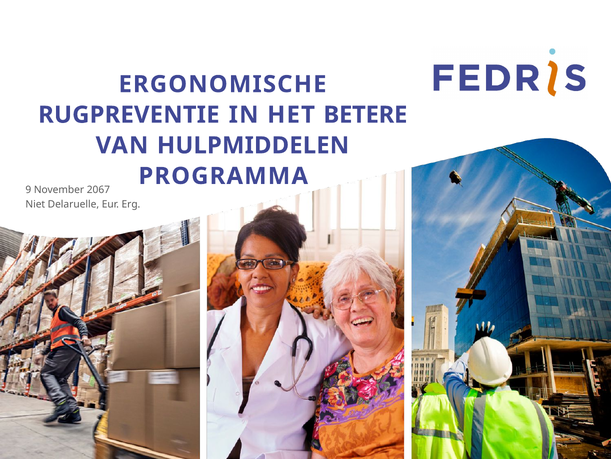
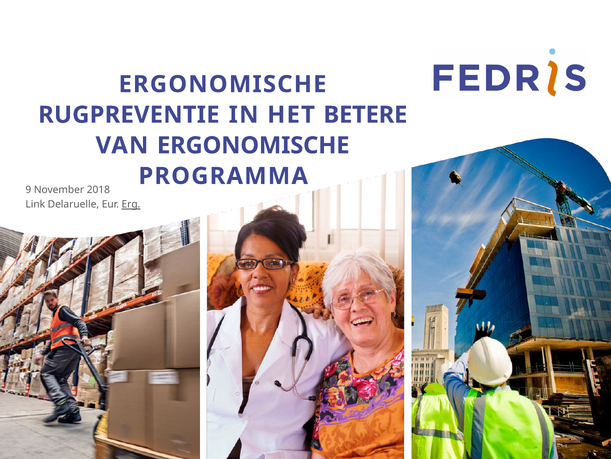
VAN HULPMIDDELEN: HULPMIDDELEN -> ERGONOMISCHE
2067: 2067 -> 2018
Niet: Niet -> Link
Erg underline: none -> present
